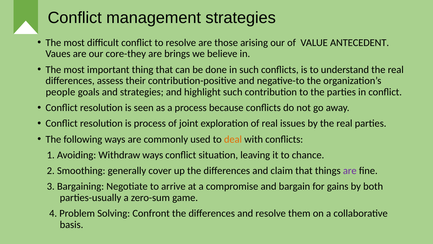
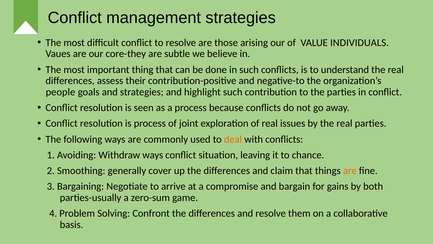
ANTECEDENT: ANTECEDENT -> INDIVIDUALS
brings: brings -> subtle
are at (350, 170) colour: purple -> orange
